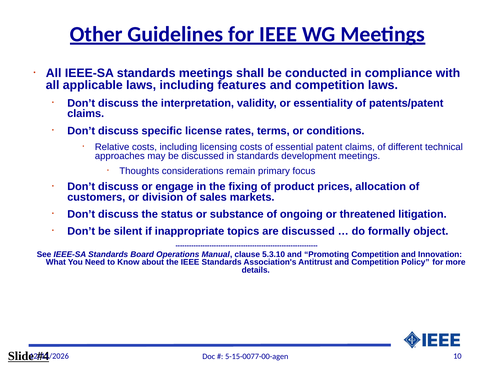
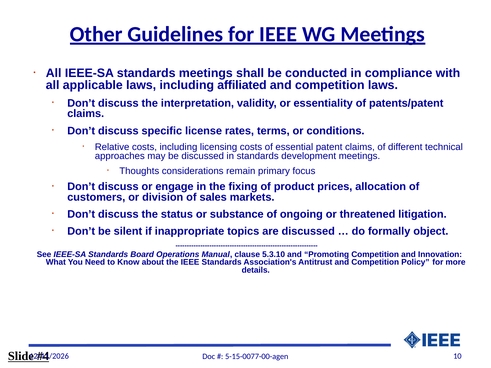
features: features -> affiliated
